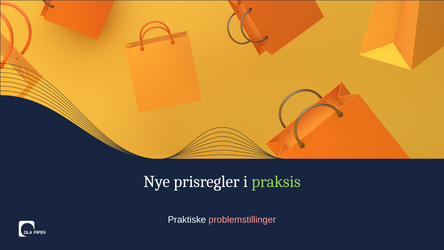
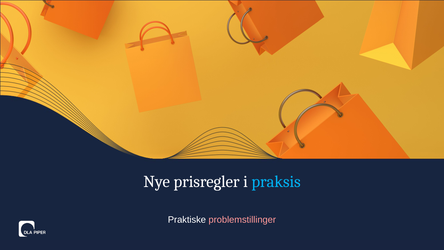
praksis colour: light green -> light blue
